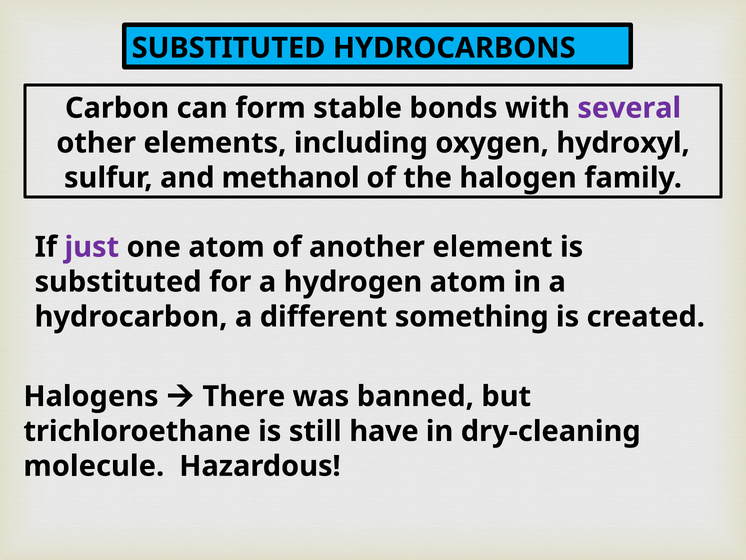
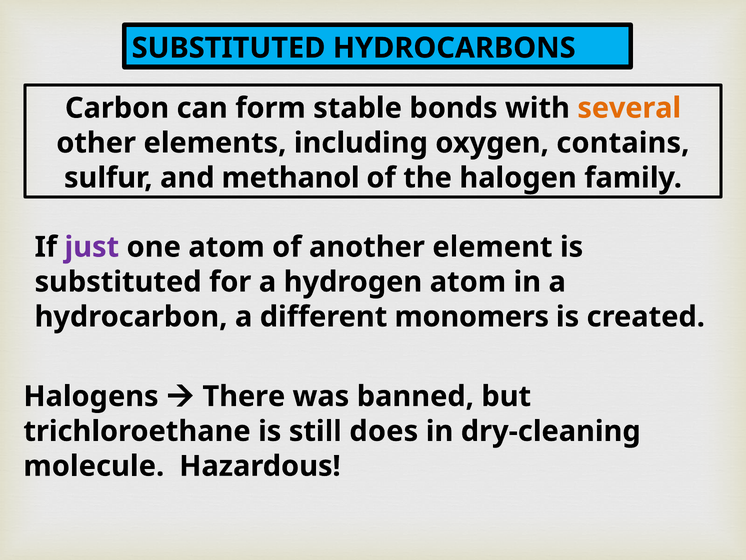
several colour: purple -> orange
hydroxyl: hydroxyl -> contains
something: something -> monomers
have: have -> does
